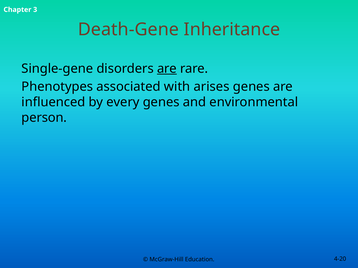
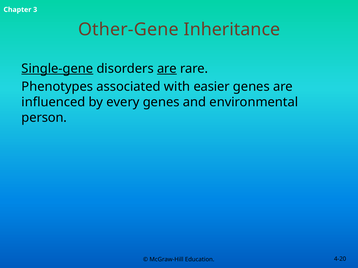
Death-Gene: Death-Gene -> Other-Gene
Single-gene underline: none -> present
arises: arises -> easier
